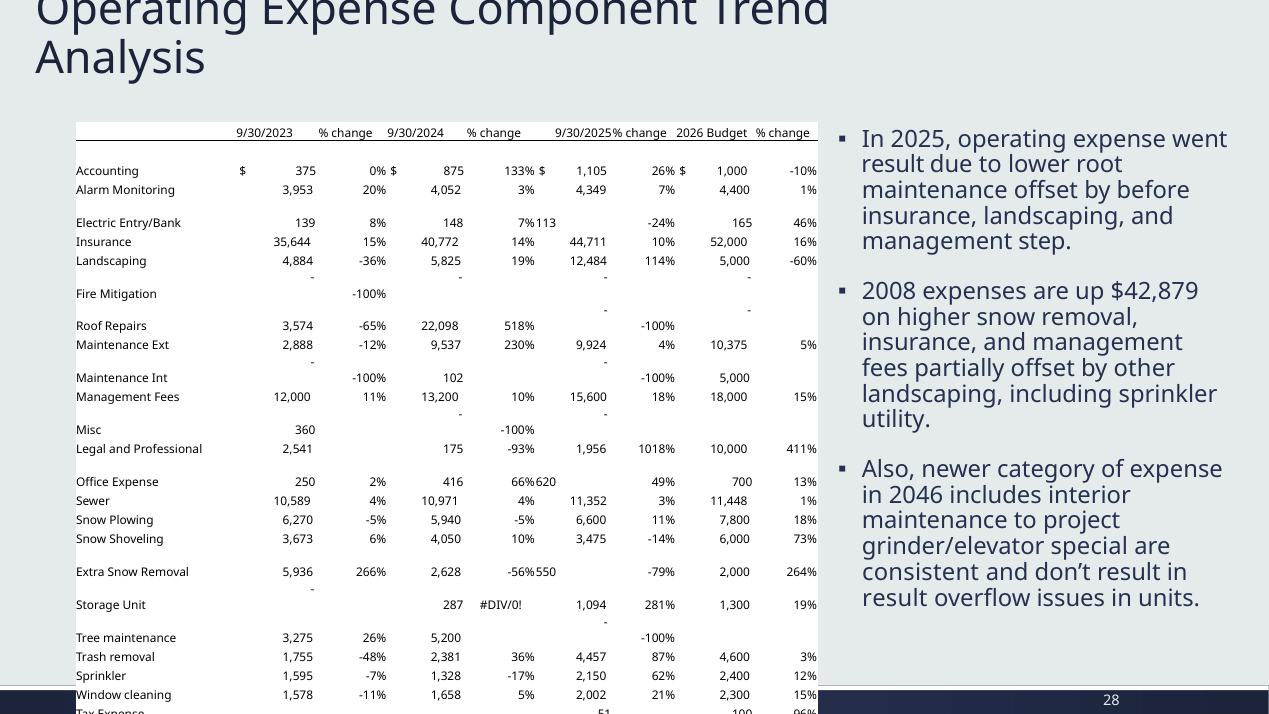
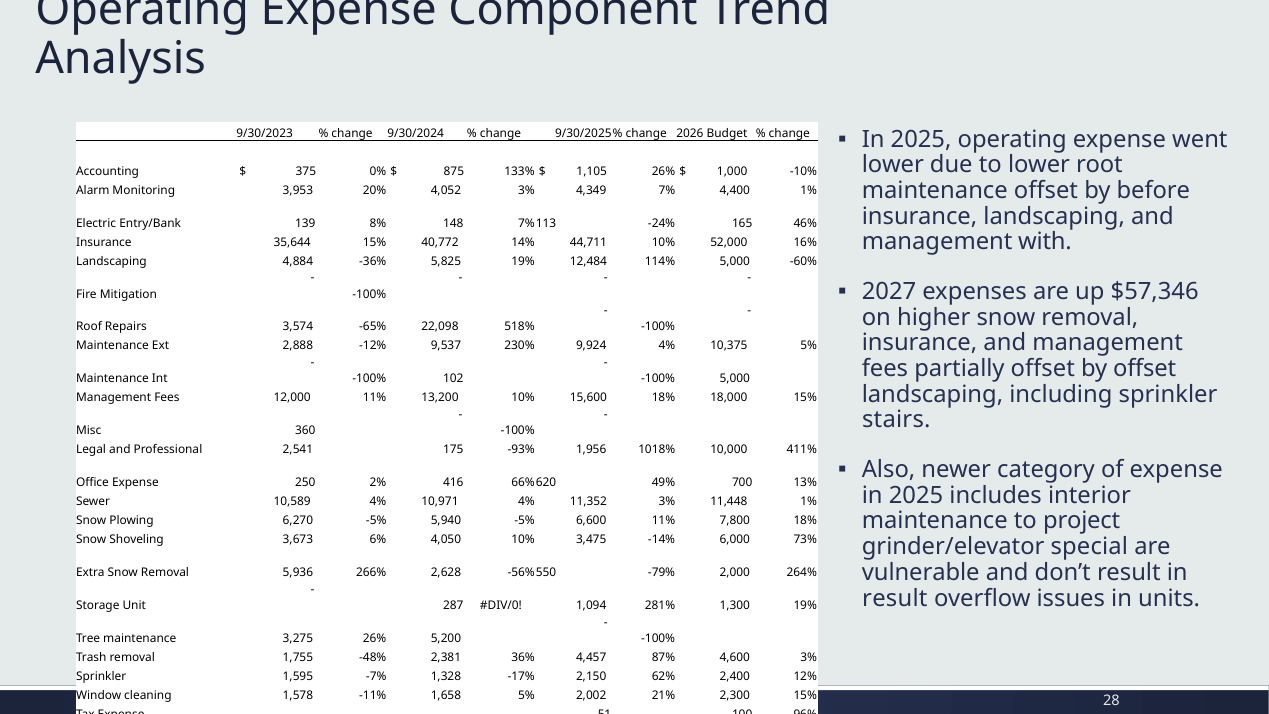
result at (893, 165): result -> lower
step: step -> with
2008: 2008 -> 2027
$42,879: $42,879 -> $57,346
by other: other -> offset
utility: utility -> stairs
2046 at (916, 495): 2046 -> 2025
consistent: consistent -> vulnerable
